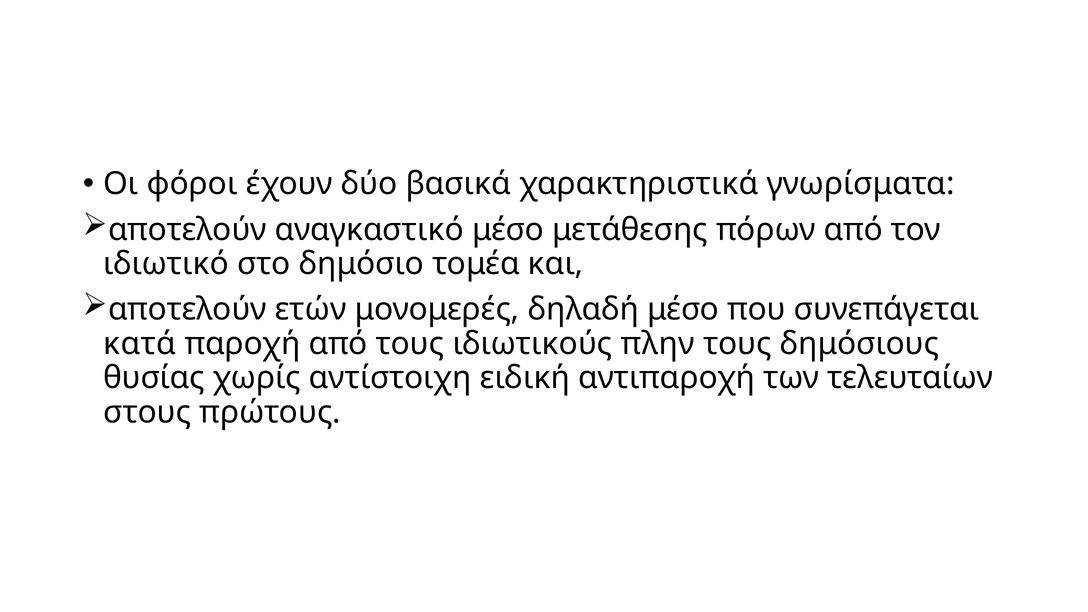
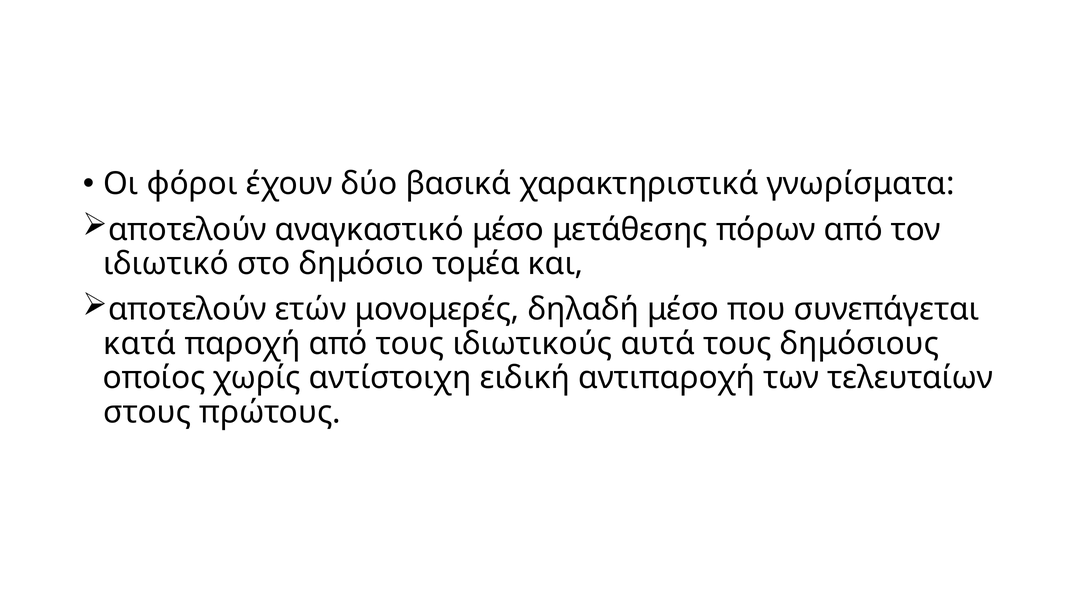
πλην: πλην -> αυτά
θυσίας: θυσίας -> οποίος
